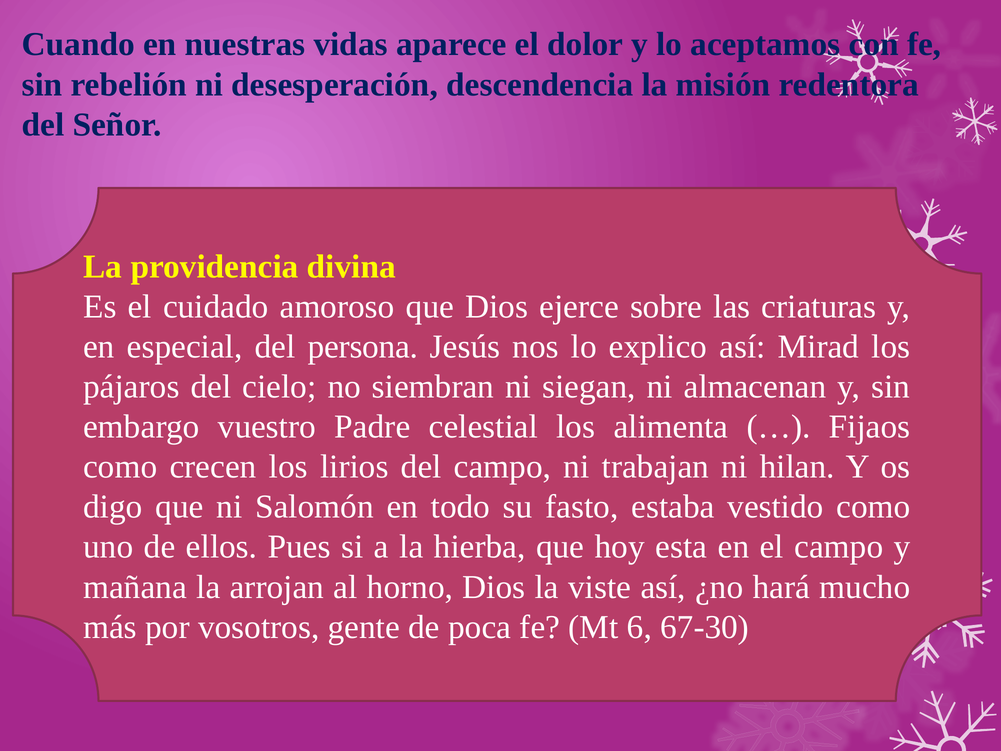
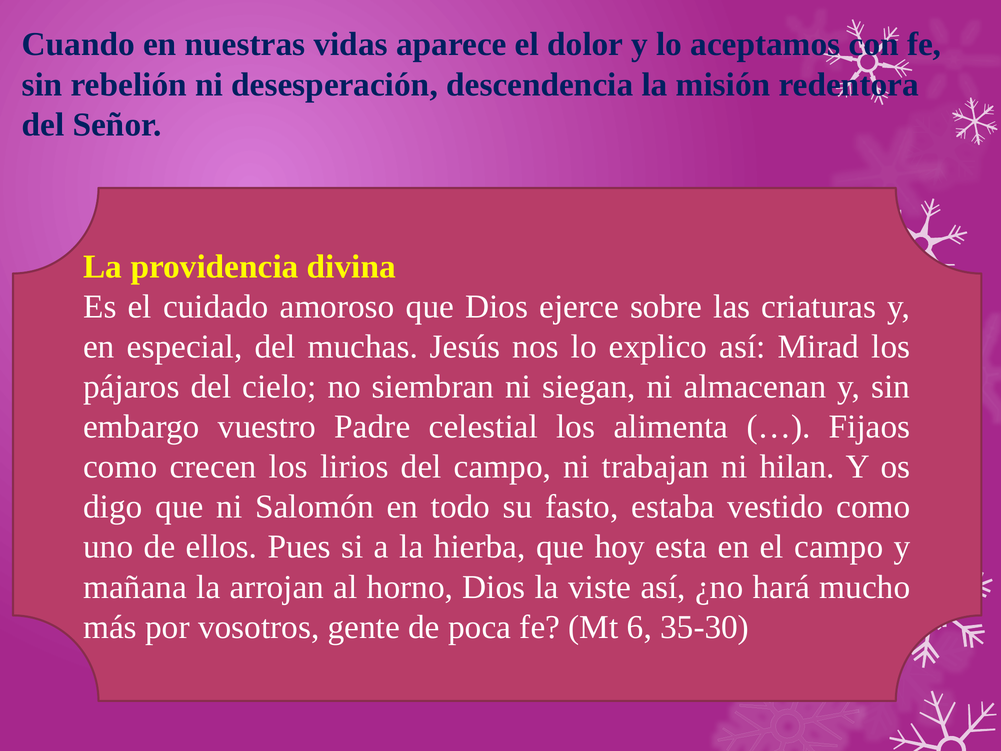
persona: persona -> muchas
67-30: 67-30 -> 35-30
